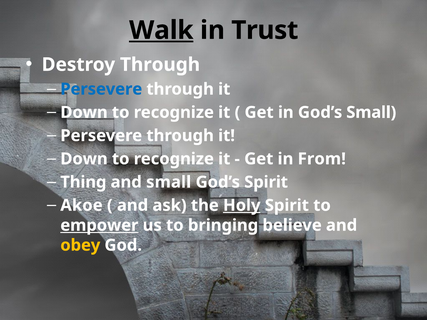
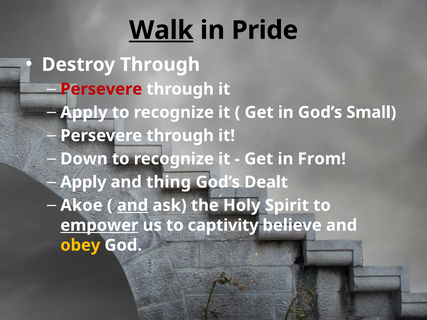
Trust: Trust -> Pride
Persevere at (101, 89) colour: blue -> red
Down at (84, 112): Down -> Apply
Thing at (83, 182): Thing -> Apply
and small: small -> thing
God’s Spirit: Spirit -> Dealt
and at (133, 206) underline: none -> present
Holy underline: present -> none
bringing: bringing -> captivity
